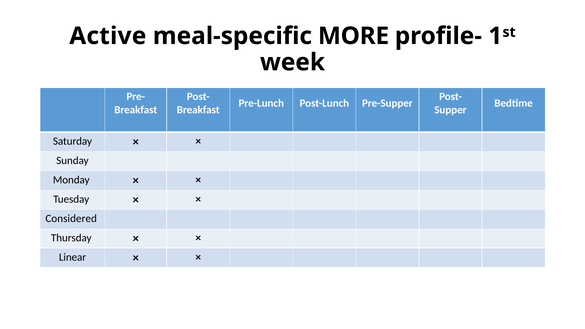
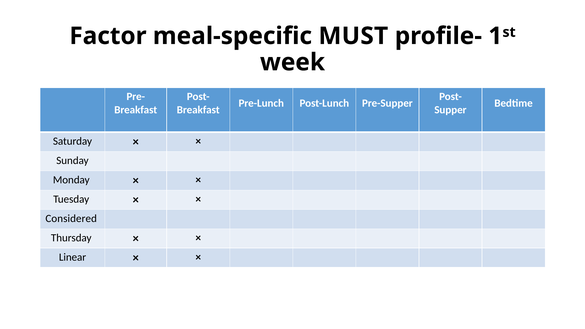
Active: Active -> Factor
MORE: MORE -> MUST
